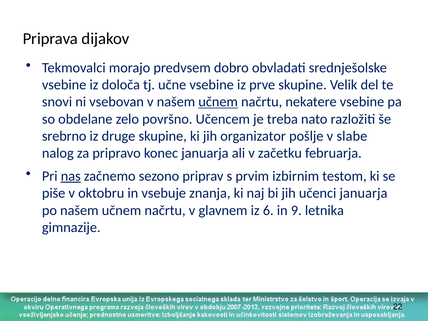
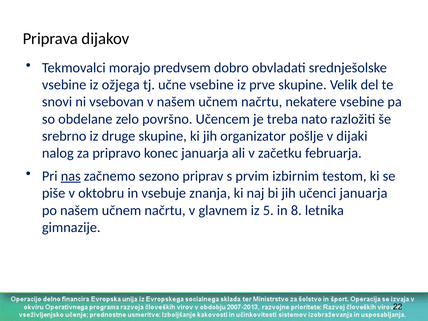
določa: določa -> ožjega
učnem at (218, 102) underline: present -> none
slabe: slabe -> dijaki
6: 6 -> 5
9: 9 -> 8
